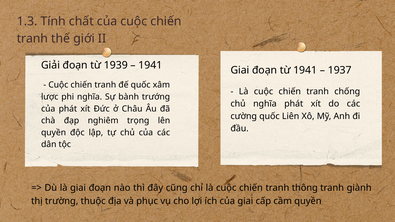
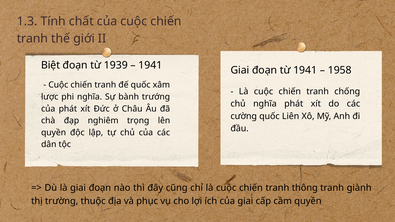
Giải: Giải -> Biệt
1937: 1937 -> 1958
